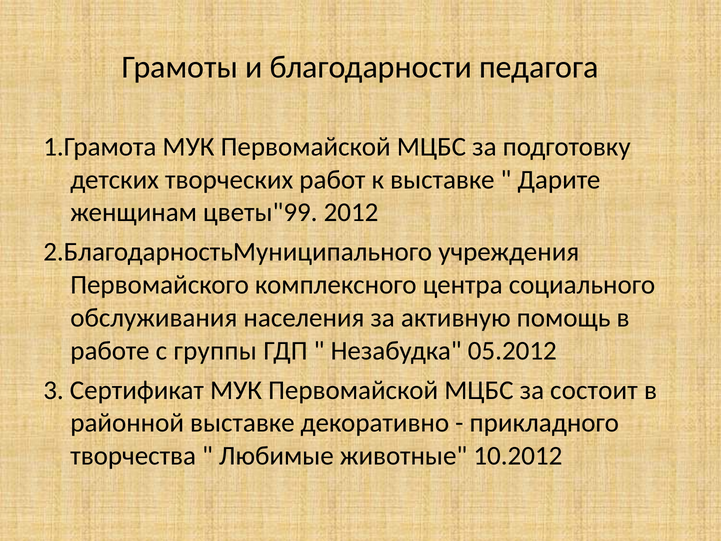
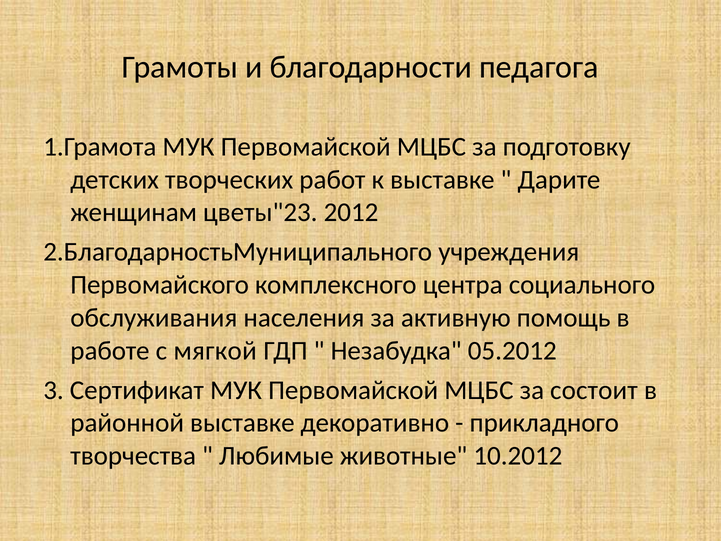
цветы"99: цветы"99 -> цветы"23
группы: группы -> мягкой
